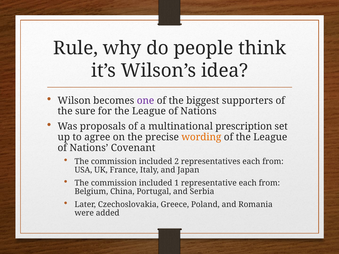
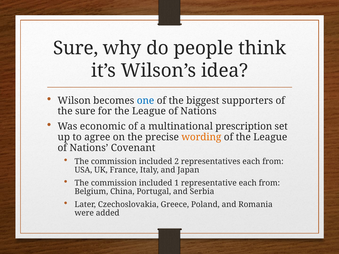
Rule at (76, 48): Rule -> Sure
one colour: purple -> blue
proposals: proposals -> economic
